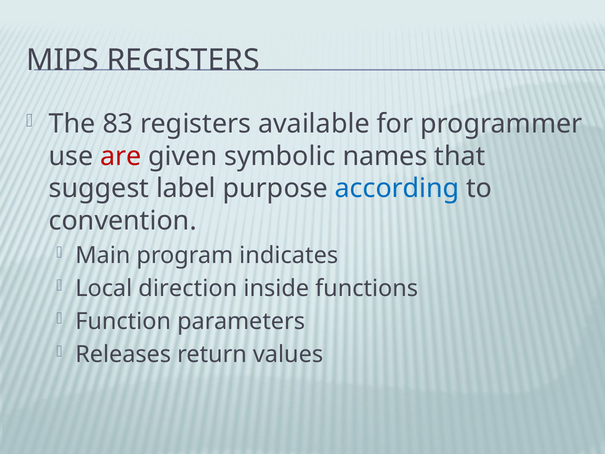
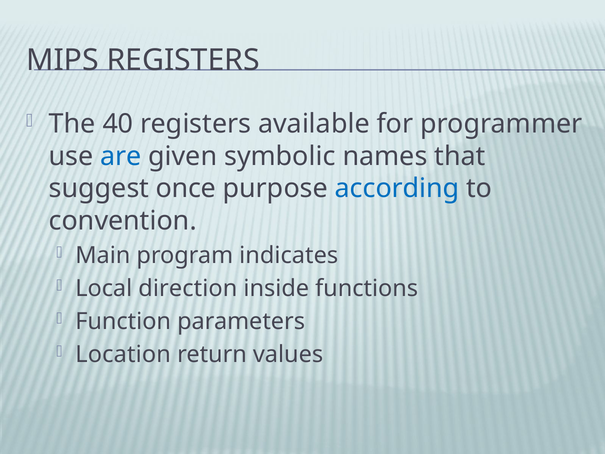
83: 83 -> 40
are colour: red -> blue
label: label -> once
Releases: Releases -> Location
